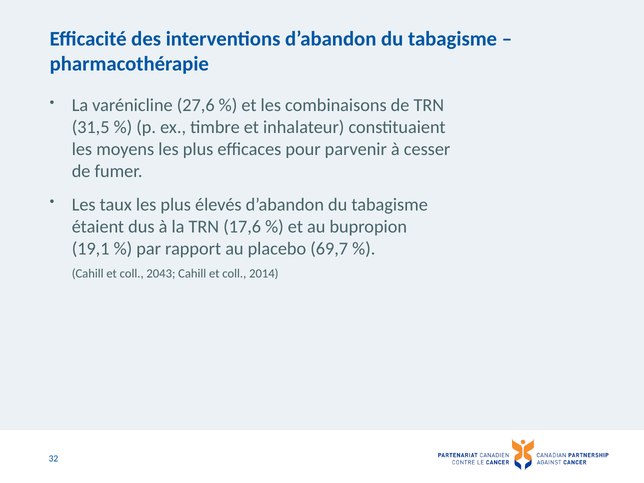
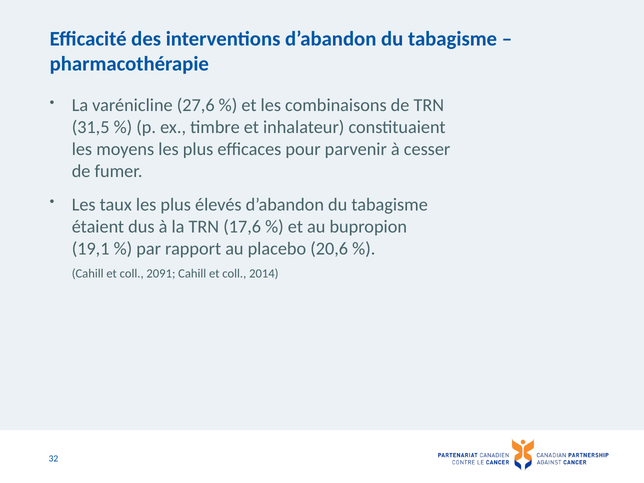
69,7: 69,7 -> 20,6
2043: 2043 -> 2091
